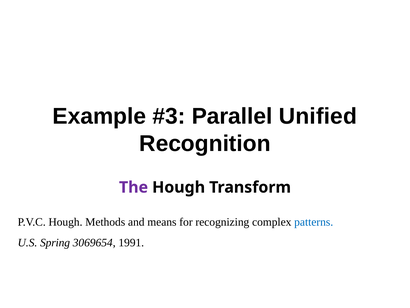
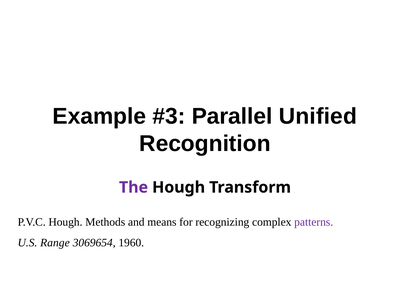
patterns colour: blue -> purple
Spring: Spring -> Range
1991: 1991 -> 1960
